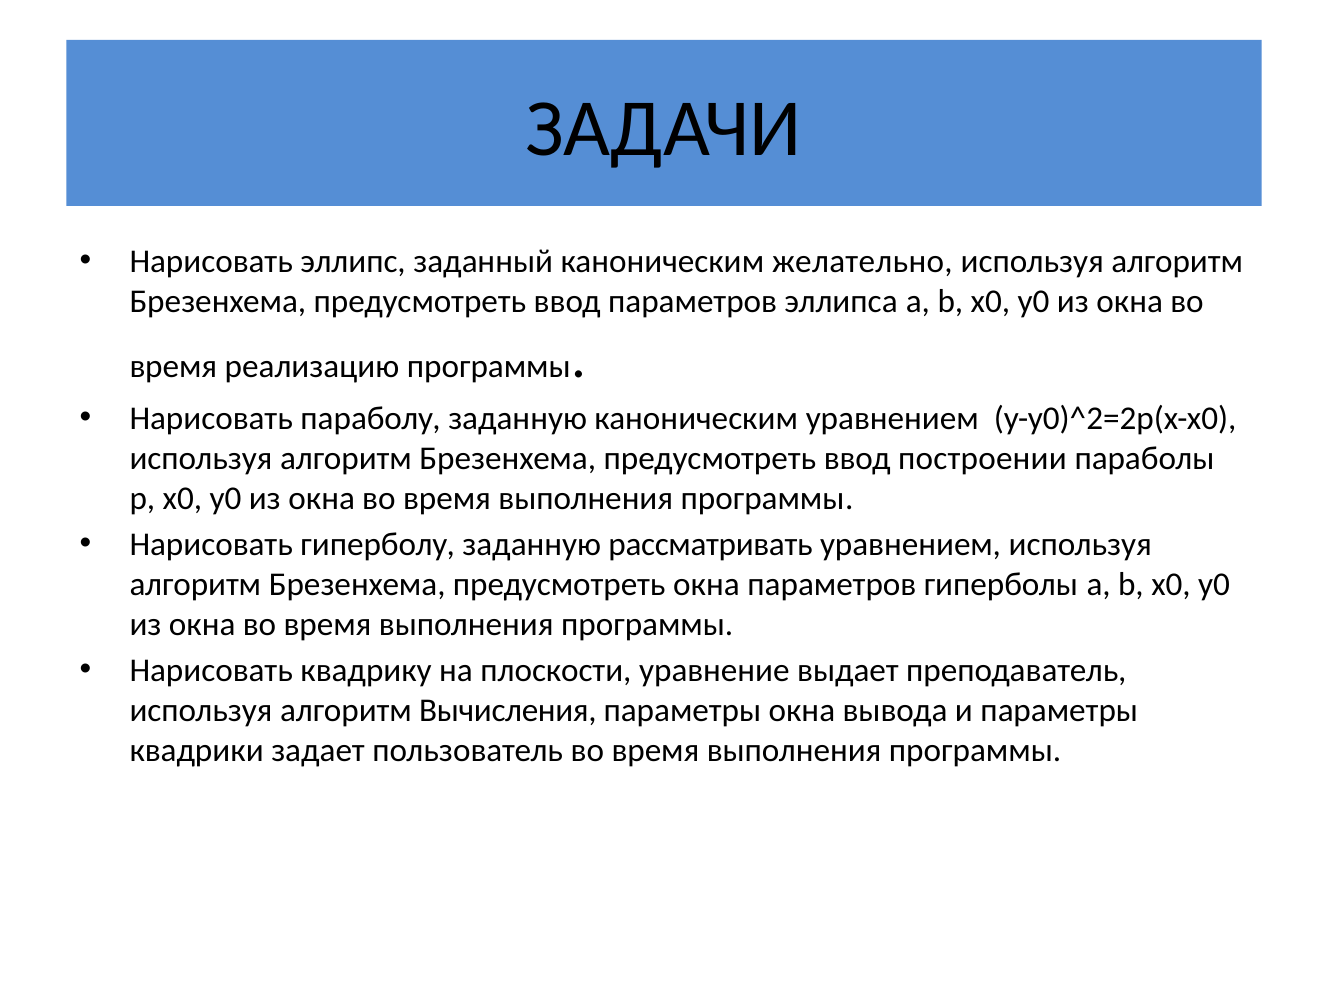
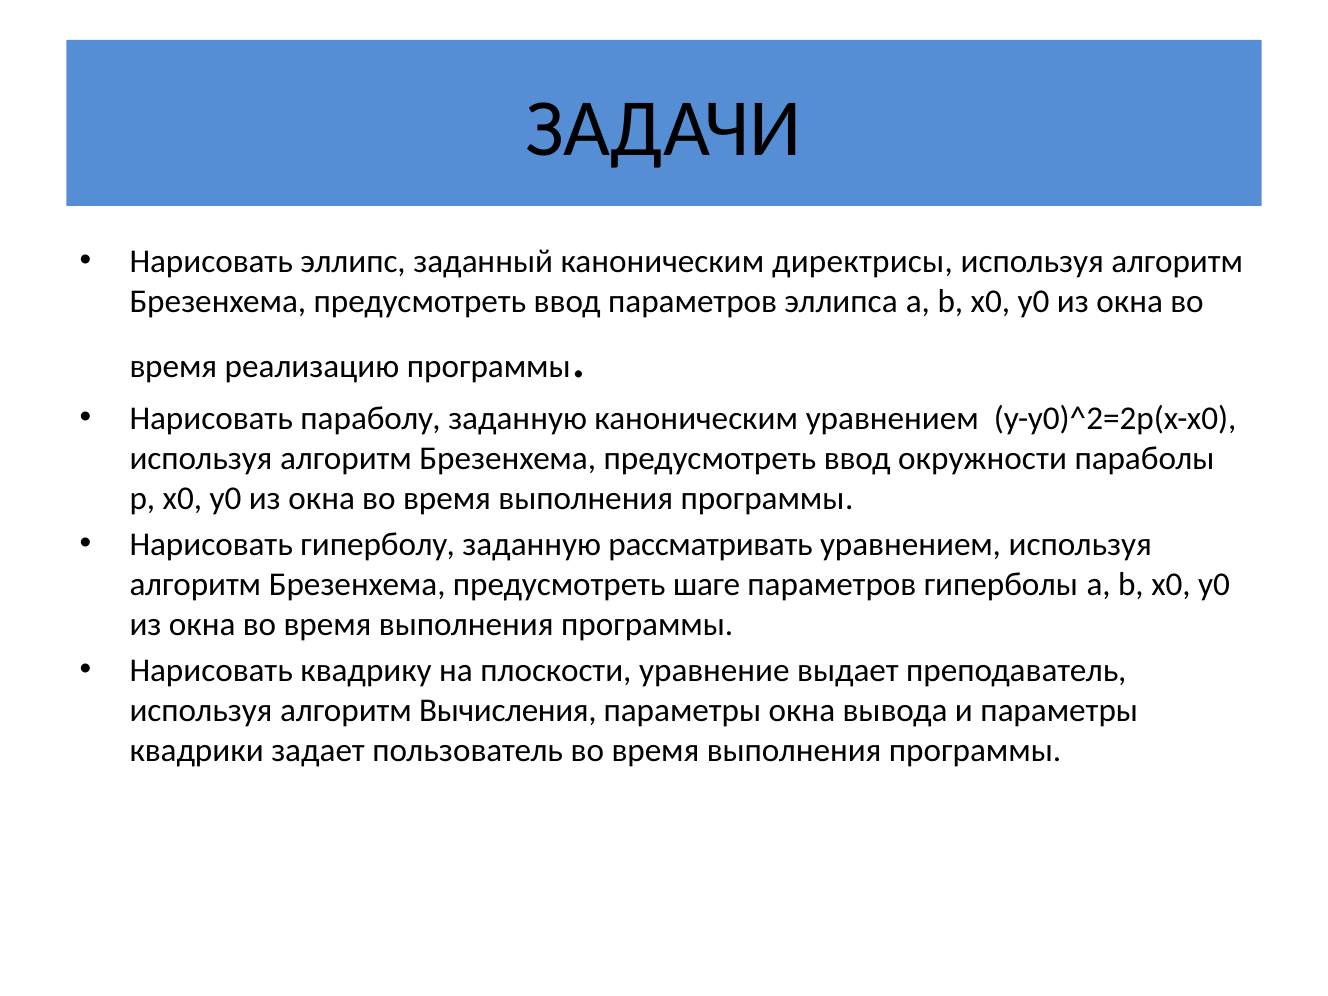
желательно: желательно -> директрисы
построении: построении -> окружности
предусмотреть окна: окна -> шаге
